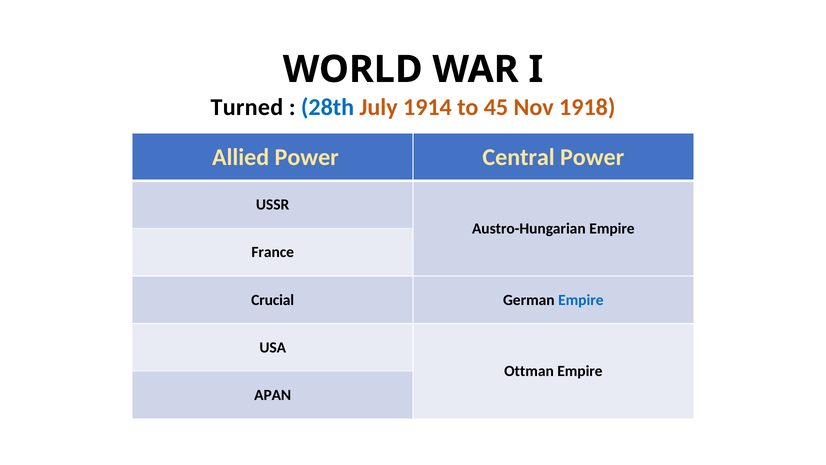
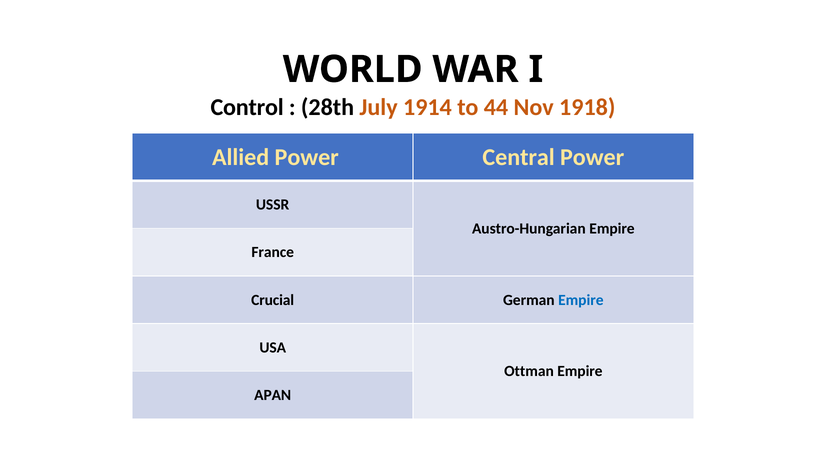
Turned: Turned -> Control
28th colour: blue -> black
45: 45 -> 44
